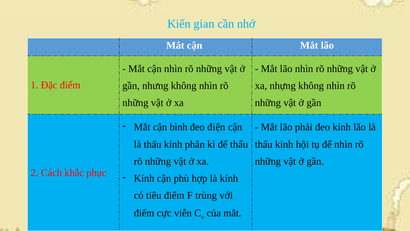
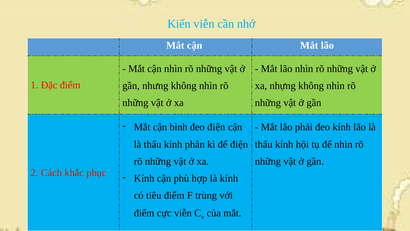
Kiến gian: gian -> viễn
để thấu: thấu -> điện
